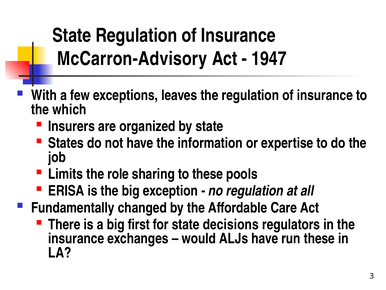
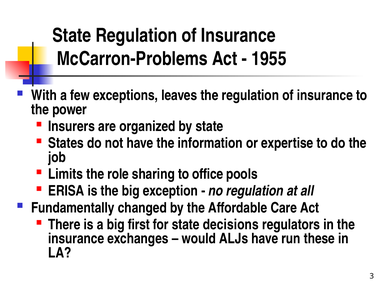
McCarron-Advisory: McCarron-Advisory -> McCarron-Problems
1947: 1947 -> 1955
which: which -> power
to these: these -> office
